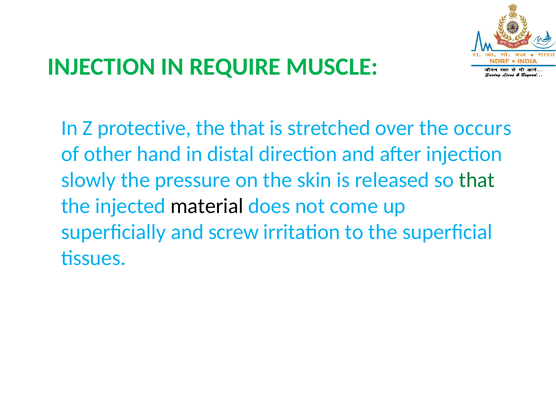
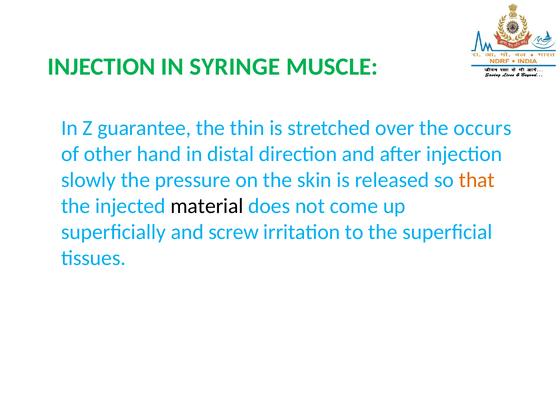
REQUIRE: REQUIRE -> SYRINGE
protective: protective -> guarantee
the that: that -> thin
that at (477, 180) colour: green -> orange
